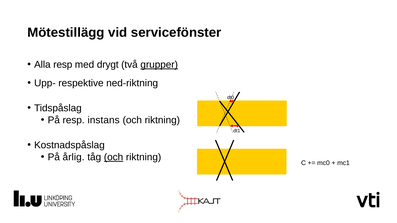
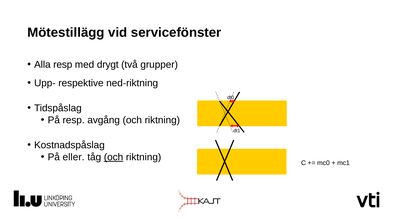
grupper underline: present -> none
instans: instans -> avgång
årlig: årlig -> eller
